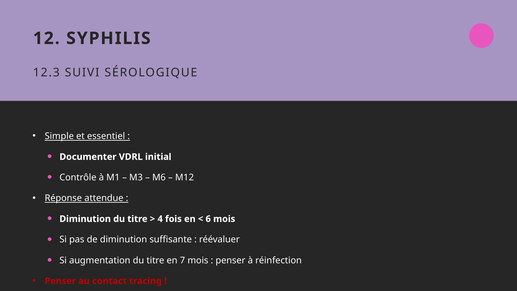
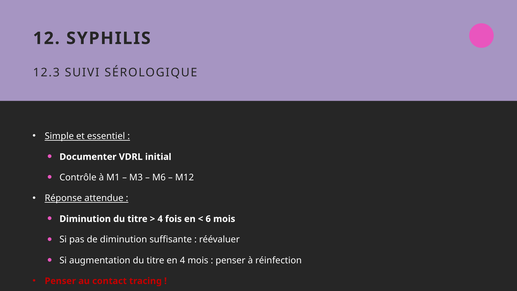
en 7: 7 -> 4
